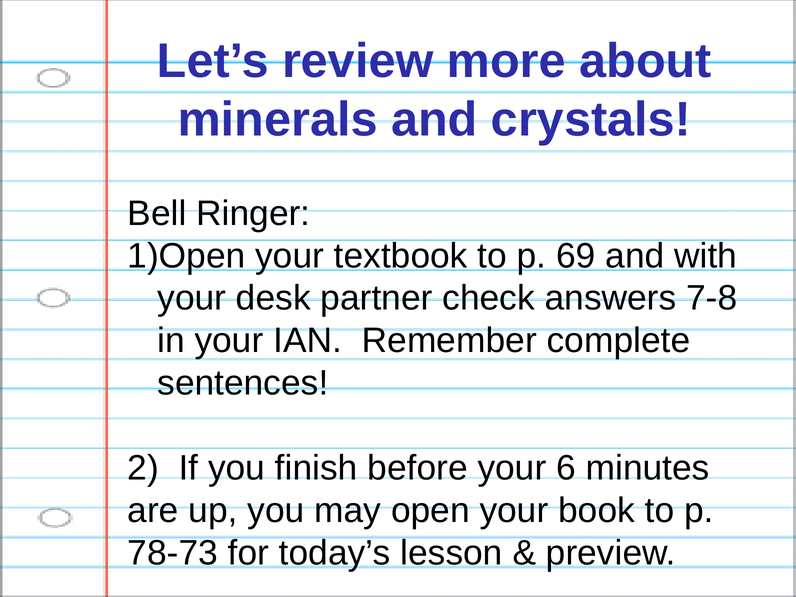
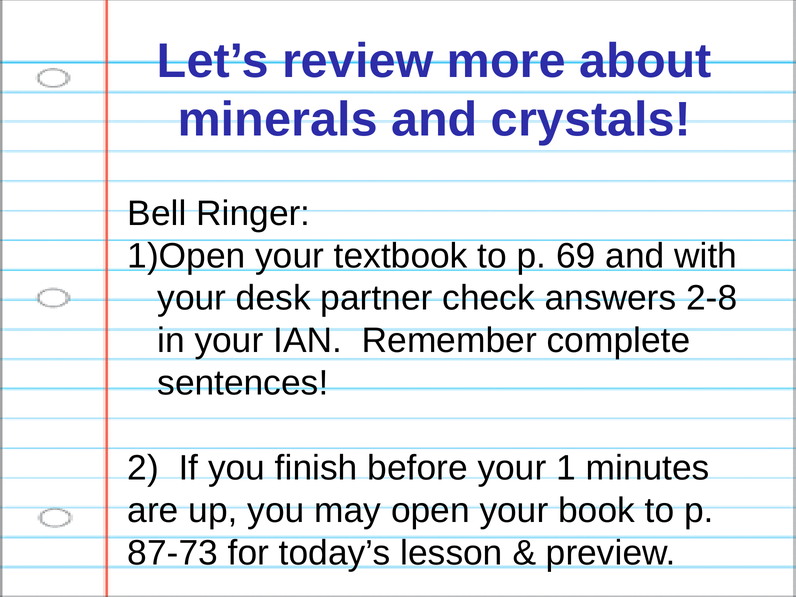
7-8: 7-8 -> 2-8
6: 6 -> 1
78-73: 78-73 -> 87-73
